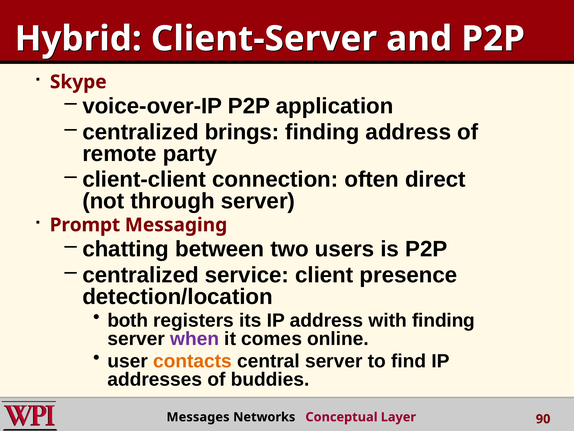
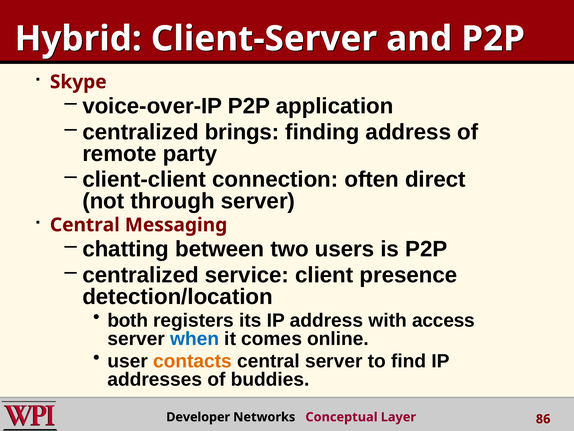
Prompt at (85, 225): Prompt -> Central
with finding: finding -> access
when colour: purple -> blue
Messages: Messages -> Developer
90: 90 -> 86
